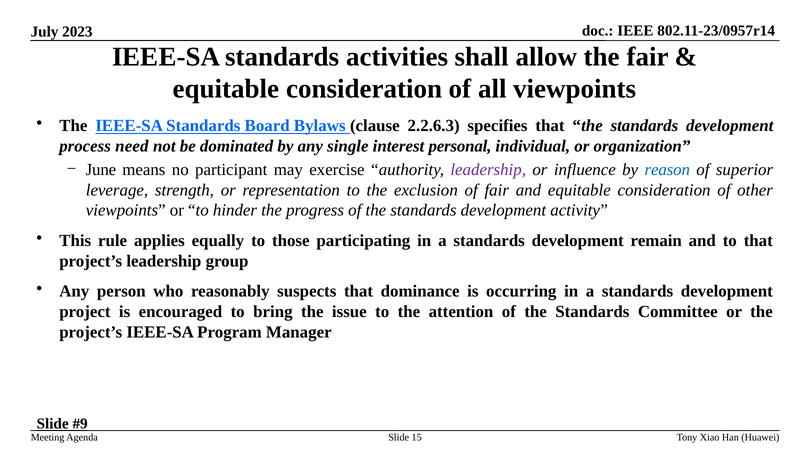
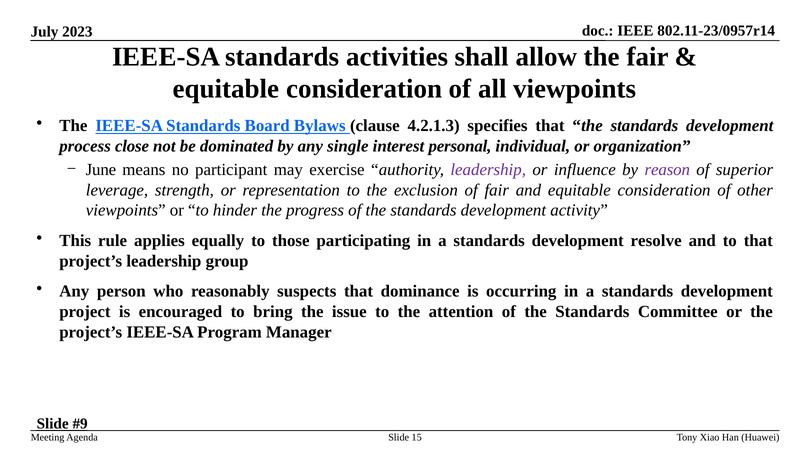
2.2.6.3: 2.2.6.3 -> 4.2.1.3
need: need -> close
reason colour: blue -> purple
remain: remain -> resolve
